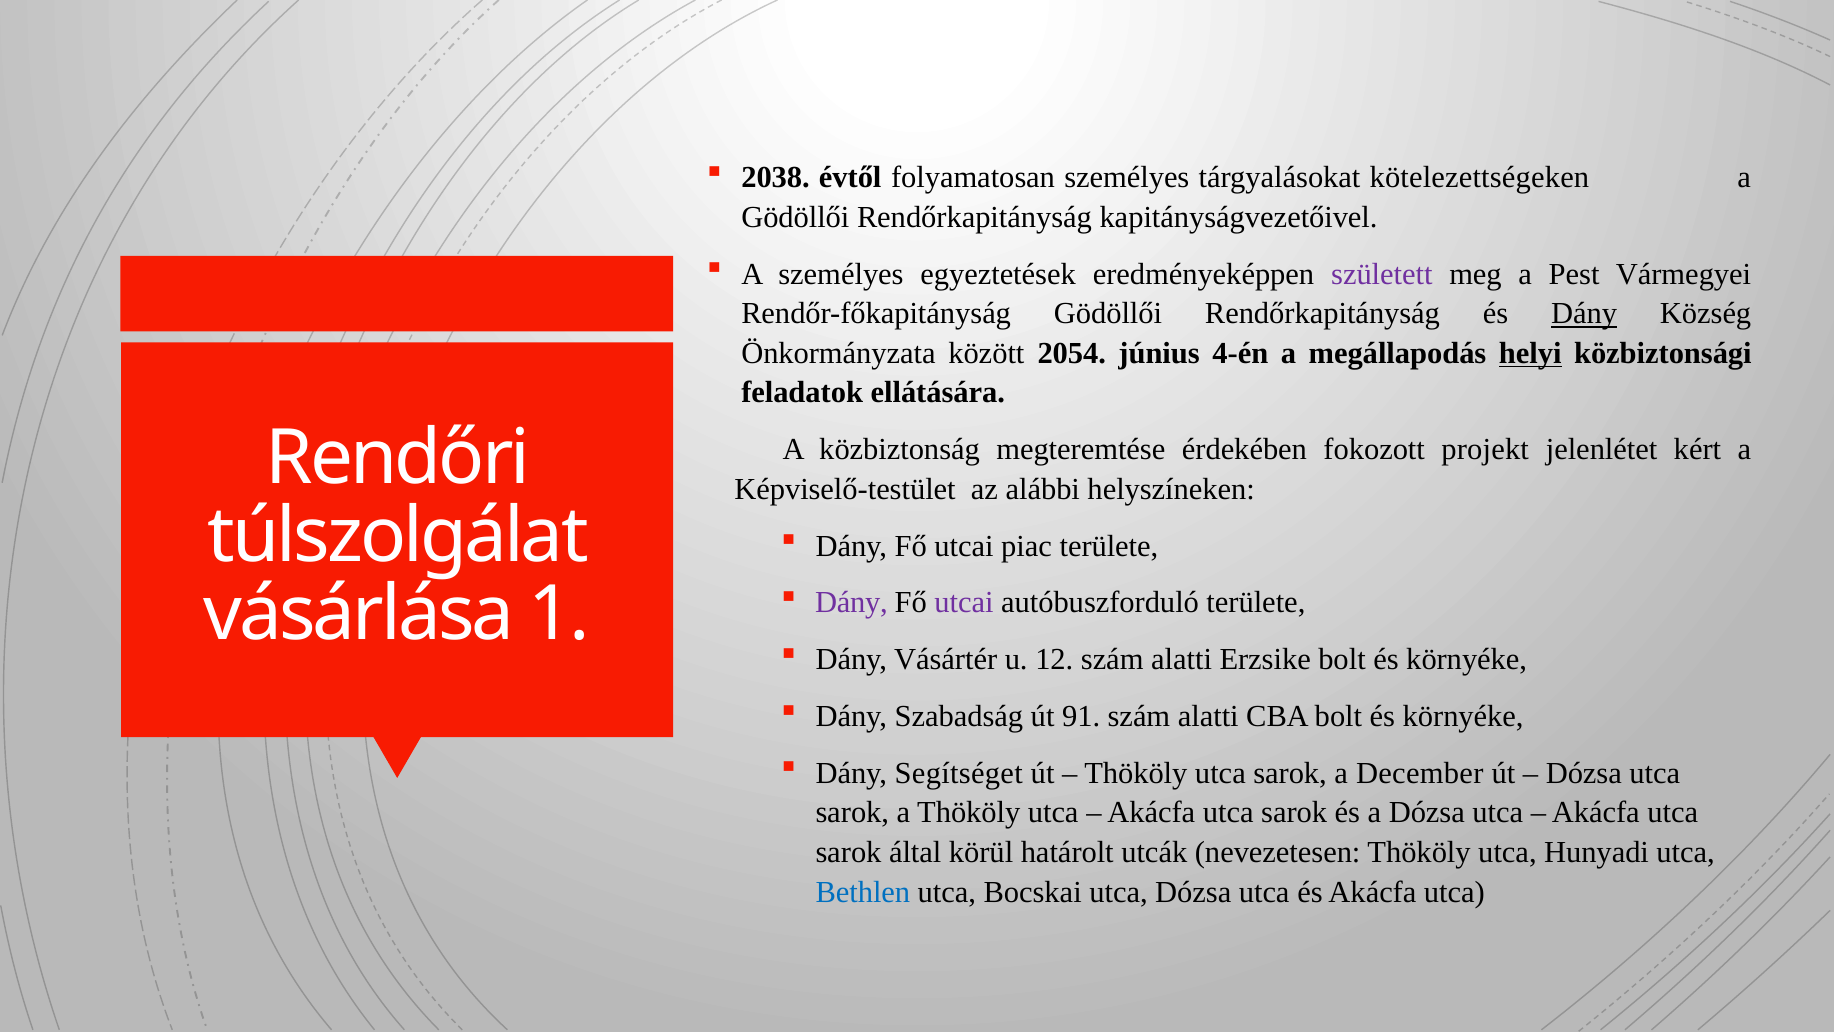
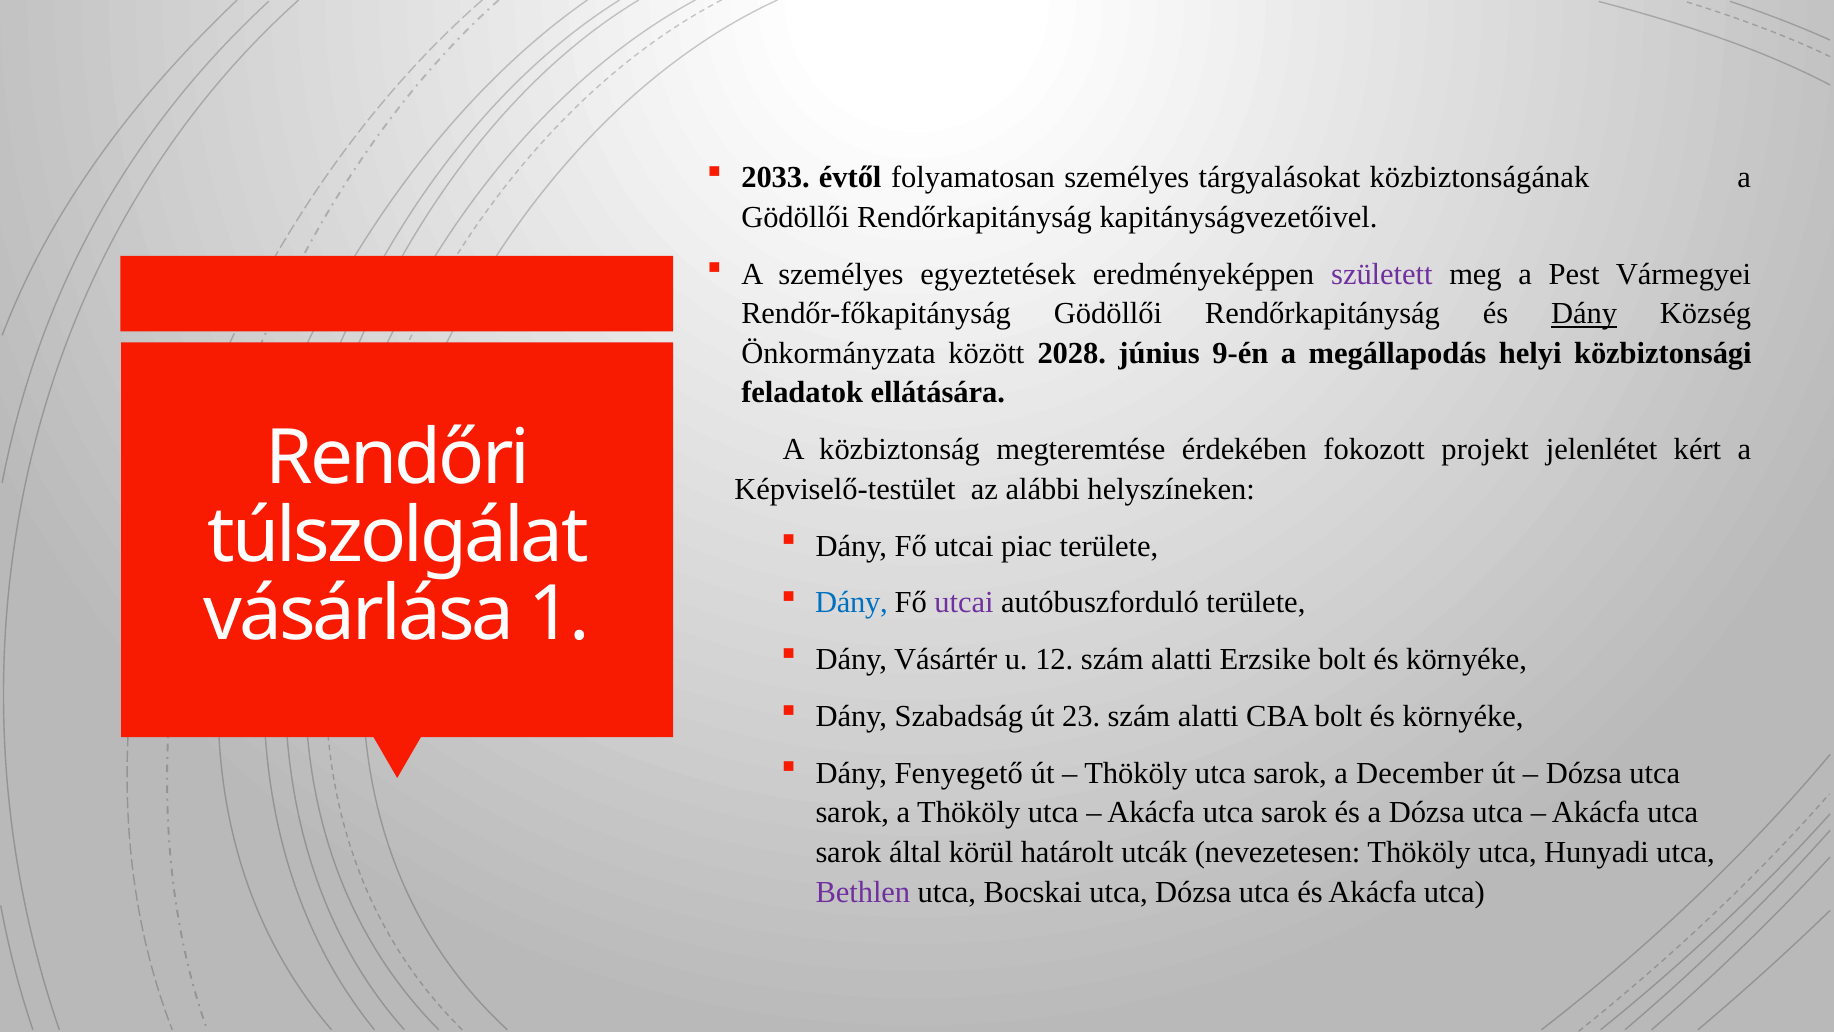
2038: 2038 -> 2033
kötelezettségeken: kötelezettségeken -> közbiztonságának
2054: 2054 -> 2028
4-én: 4-én -> 9-én
helyi underline: present -> none
Dány at (851, 603) colour: purple -> blue
91: 91 -> 23
Segítséget: Segítséget -> Fenyegető
Bethlen colour: blue -> purple
